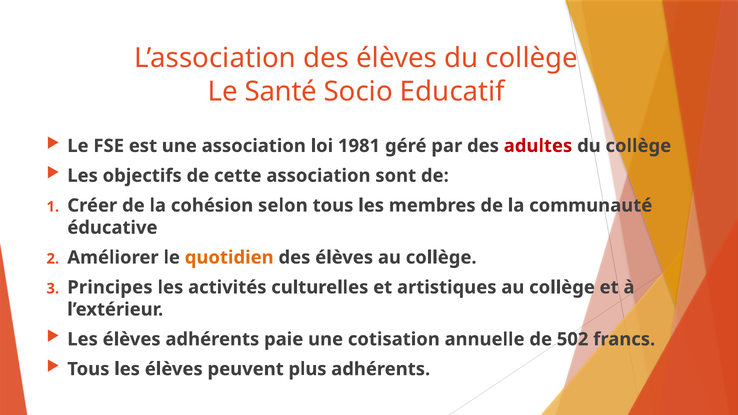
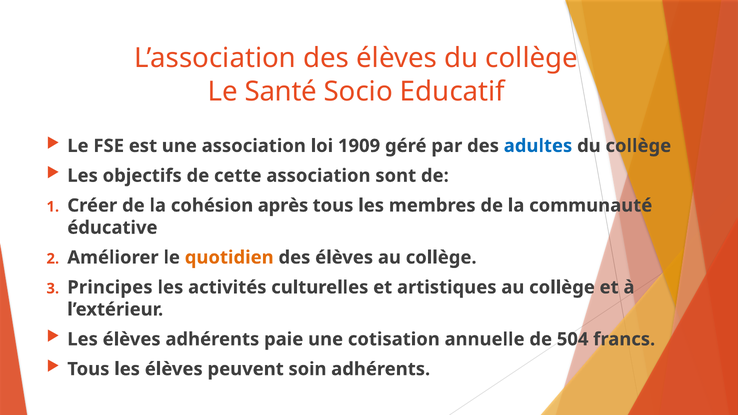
1981: 1981 -> 1909
adultes colour: red -> blue
selon: selon -> après
502: 502 -> 504
plus: plus -> soin
